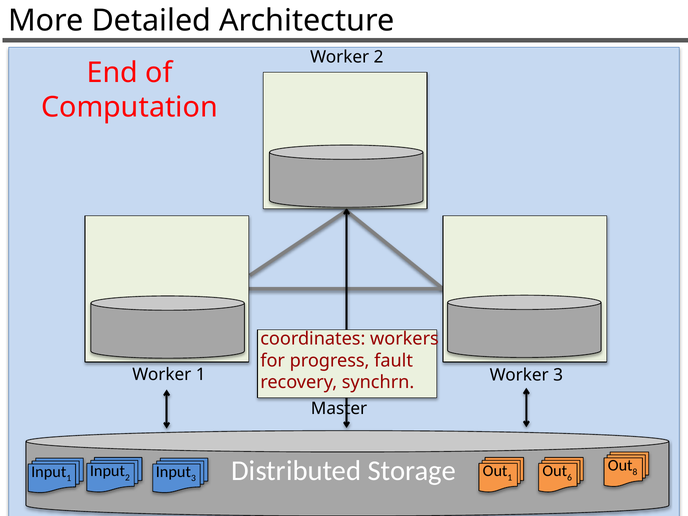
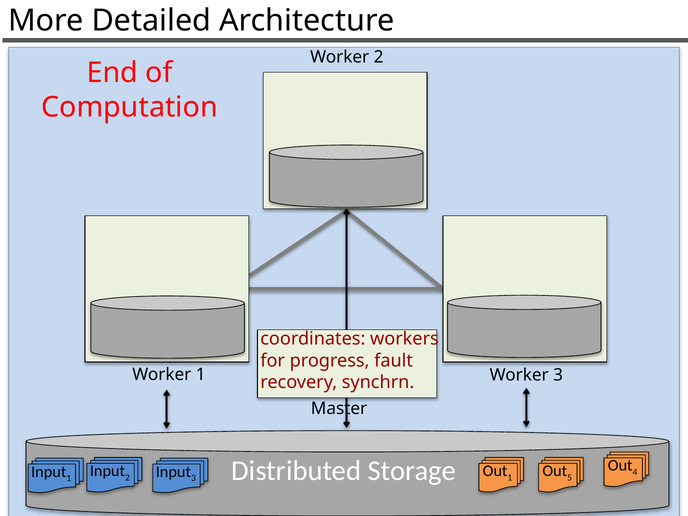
8: 8 -> 4
6: 6 -> 5
